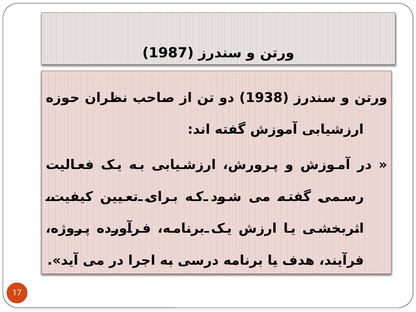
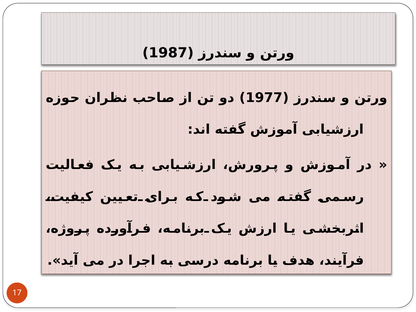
1938: 1938 -> 1977
